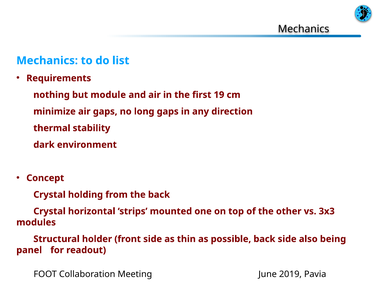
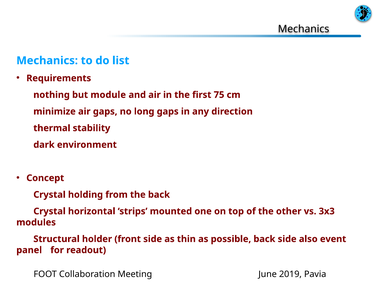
19: 19 -> 75
being: being -> event
